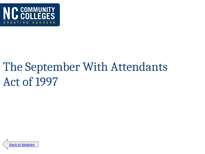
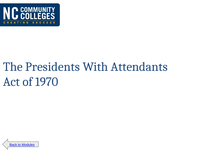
September: September -> Presidents
1997: 1997 -> 1970
